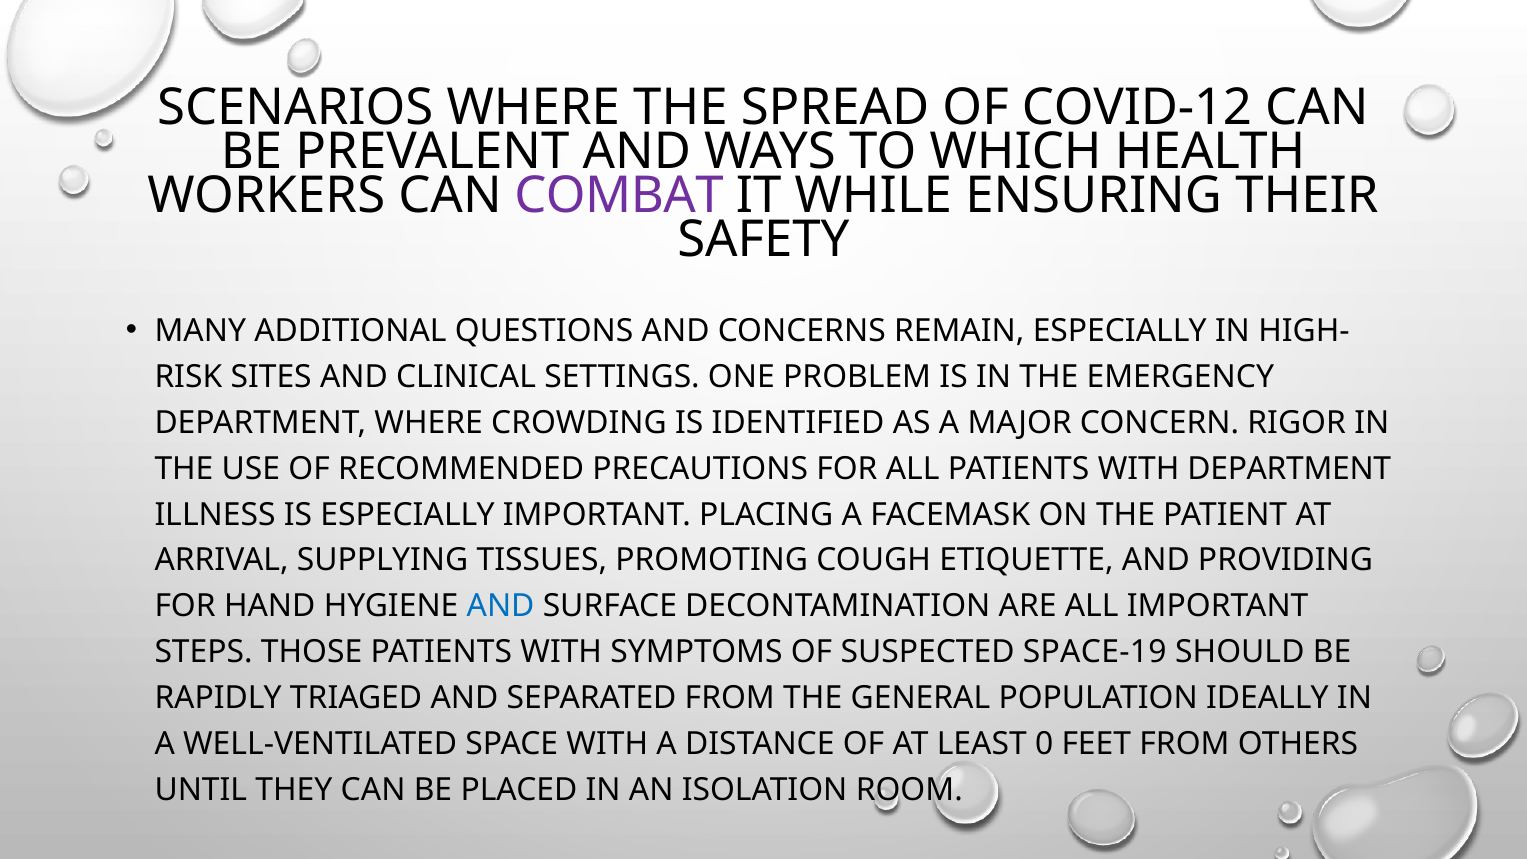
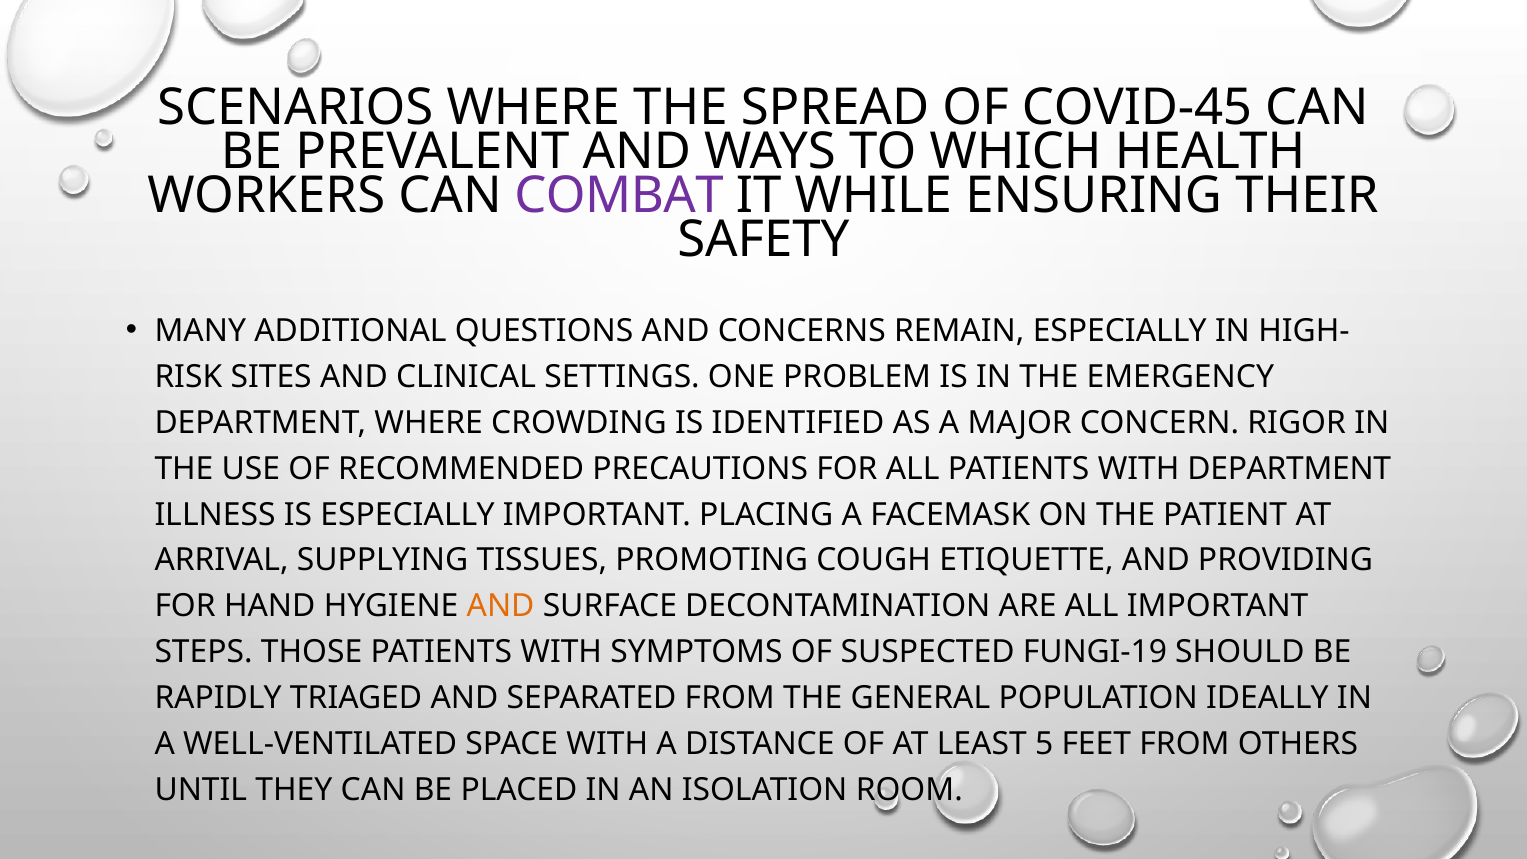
COVID-12: COVID-12 -> COVID-45
AND at (501, 606) colour: blue -> orange
SPACE-19: SPACE-19 -> FUNGI-19
0: 0 -> 5
